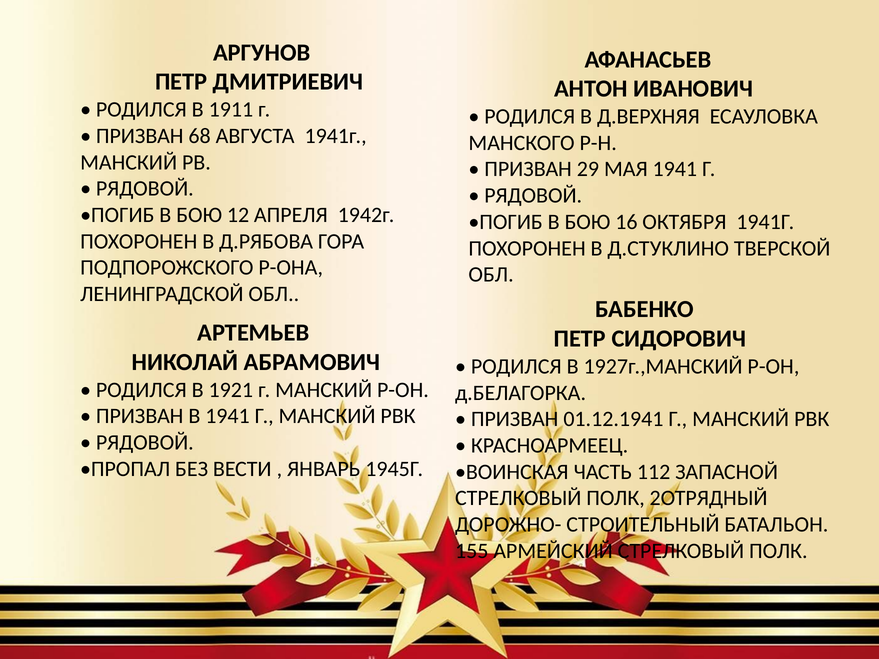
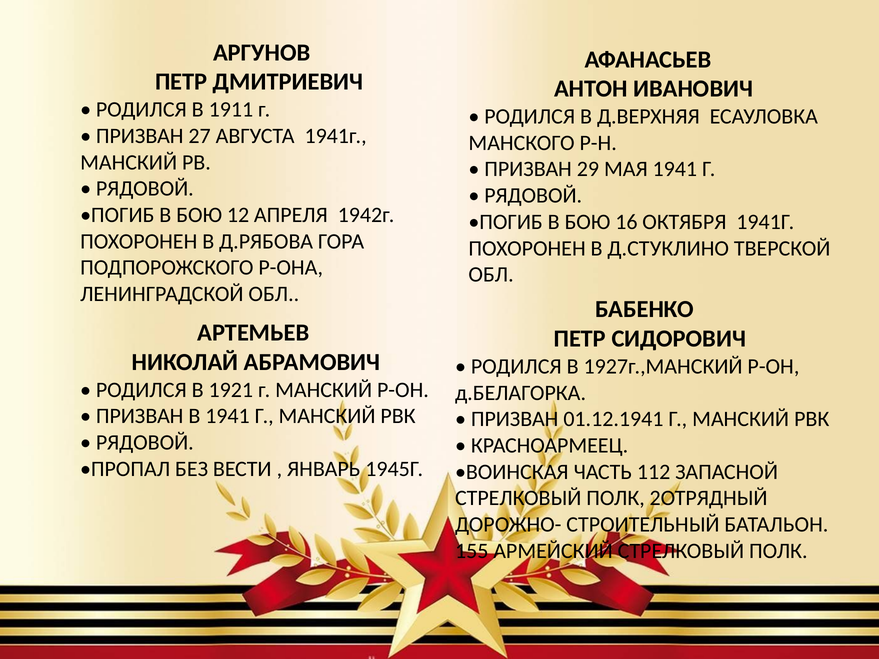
68: 68 -> 27
